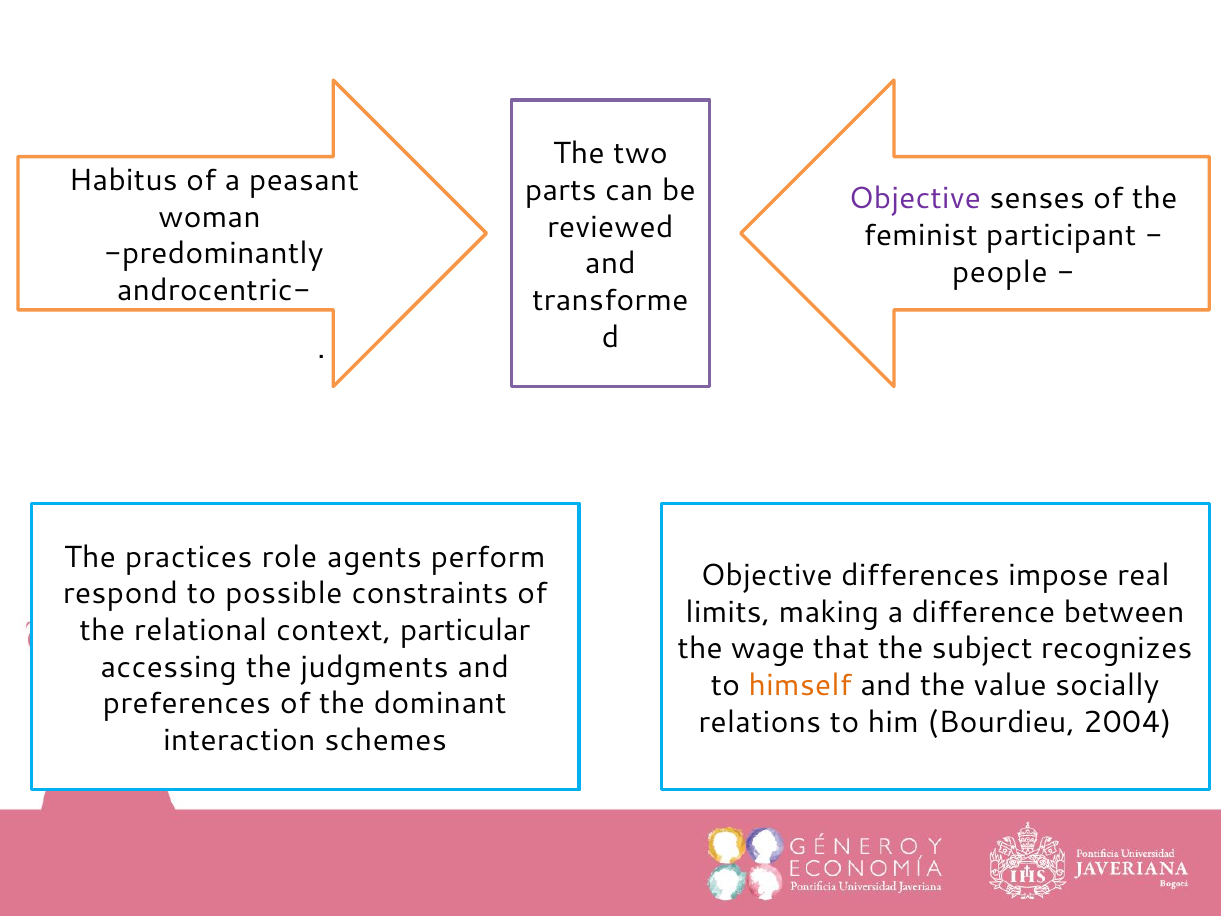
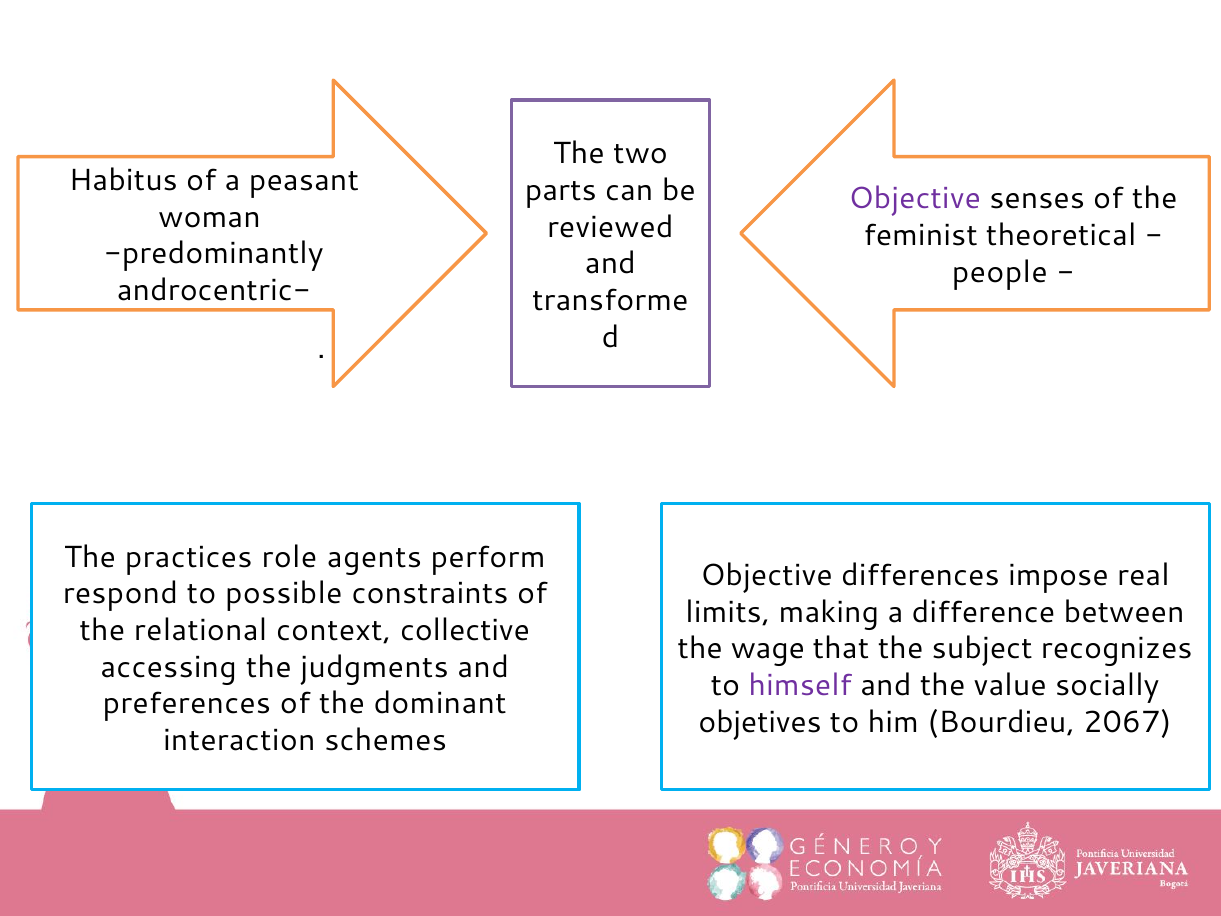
participant: participant -> theoretical
particular: particular -> collective
himself colour: orange -> purple
relations: relations -> objetives
2004: 2004 -> 2067
